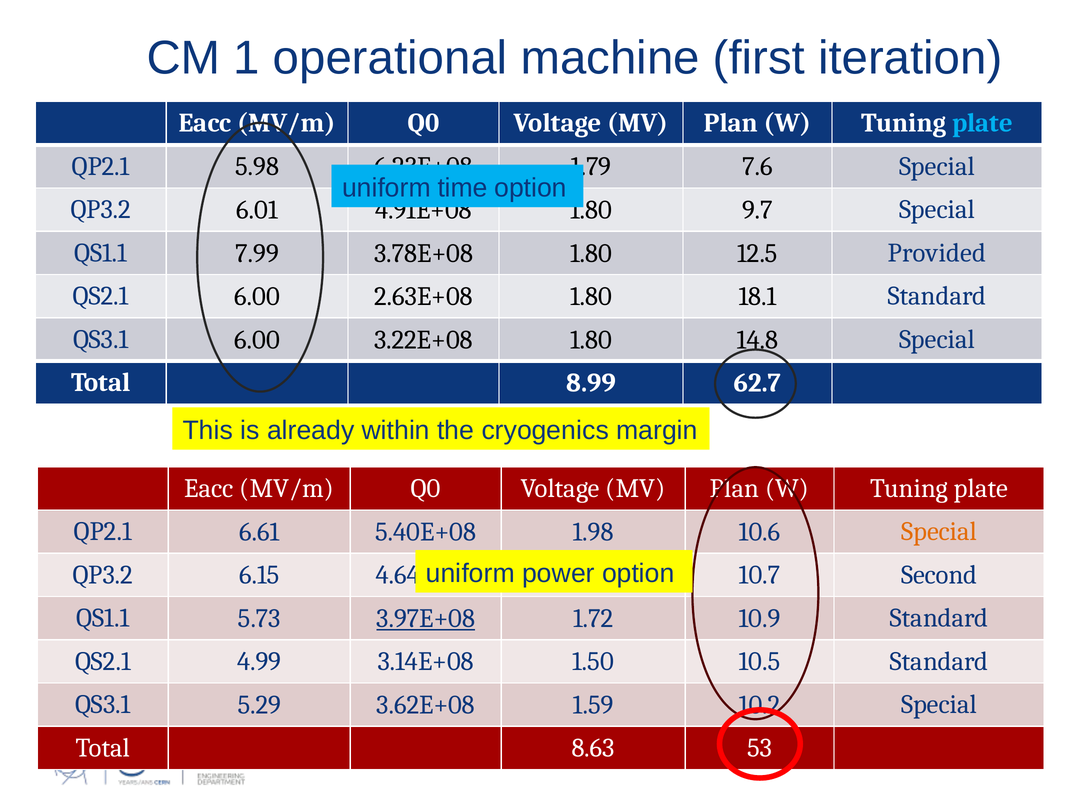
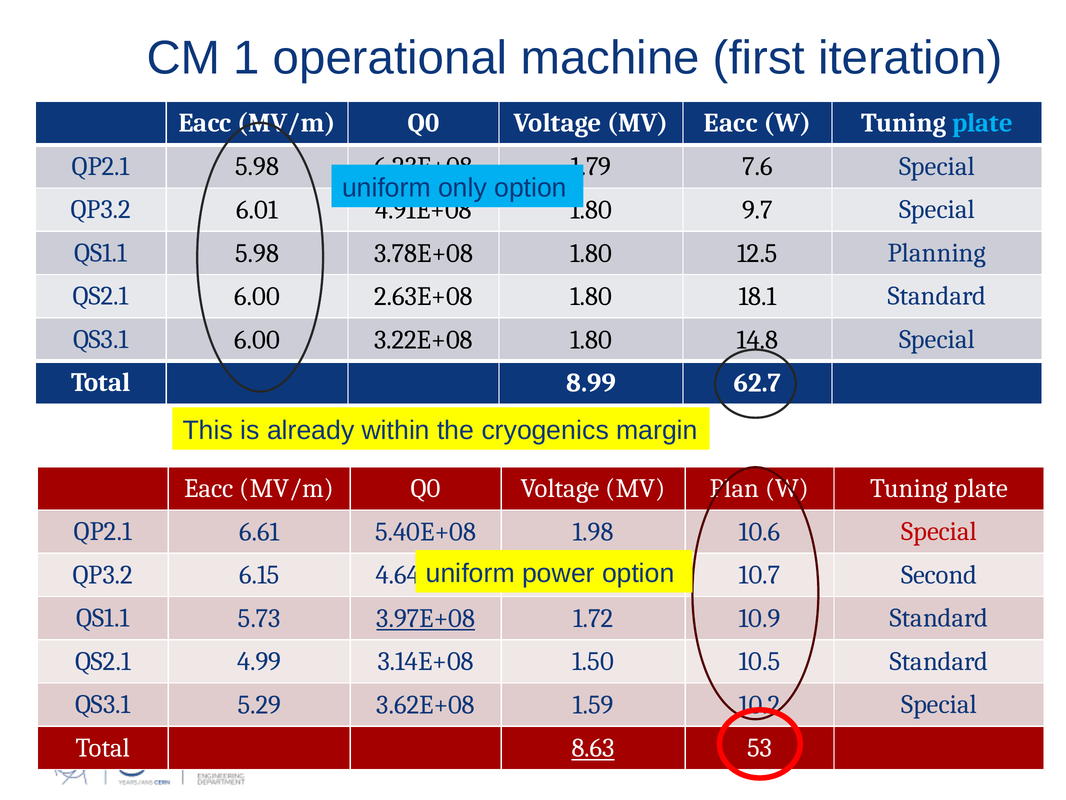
Plan at (731, 123): Plan -> Eacc
time: time -> only
QS1.1 7.99: 7.99 -> 5.98
Provided: Provided -> Planning
Special at (939, 531) colour: orange -> red
8.63 underline: none -> present
